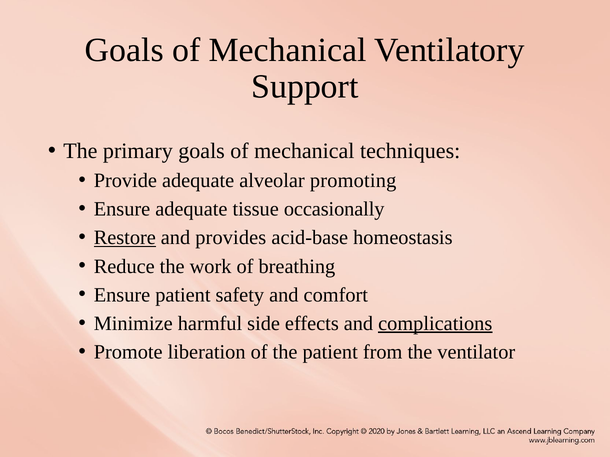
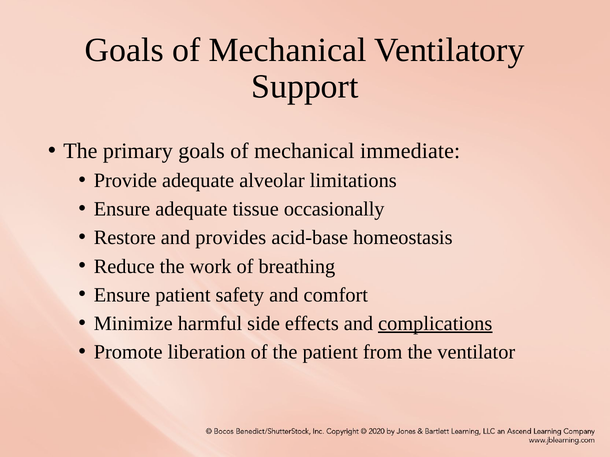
techniques: techniques -> immediate
promoting: promoting -> limitations
Restore underline: present -> none
